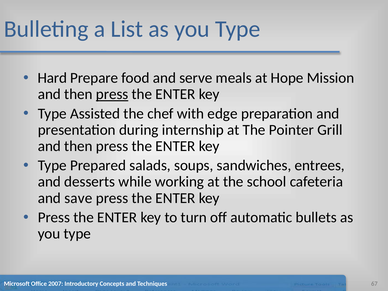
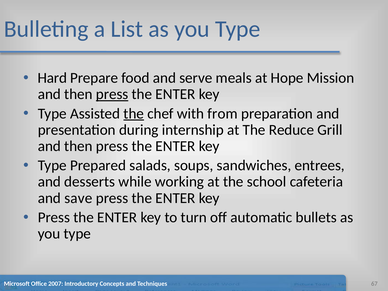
the at (134, 114) underline: none -> present
edge: edge -> from
Pointer: Pointer -> Reduce
